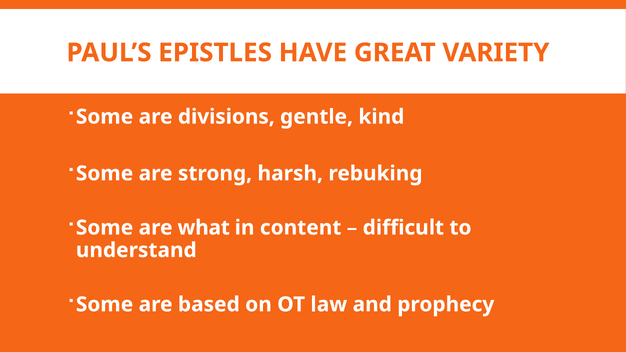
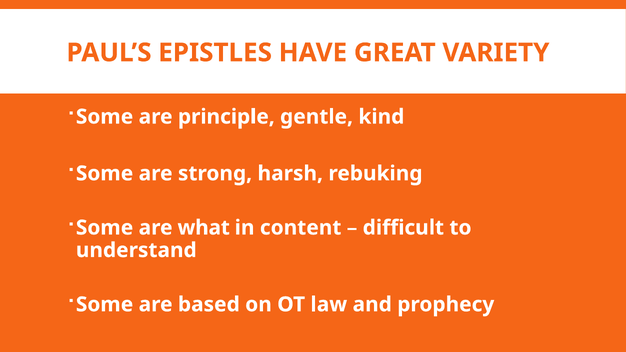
divisions: divisions -> principle
